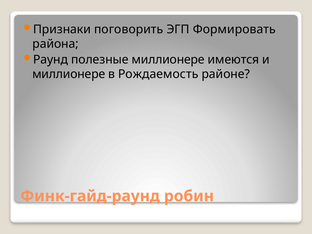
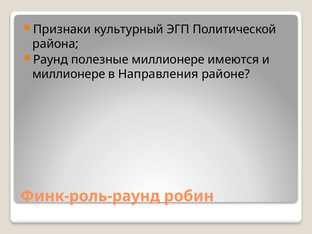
поговорить: поговорить -> культурный
Формировать: Формировать -> Политической
Рождаемость: Рождаемость -> Направления
Финк-гайд-раунд: Финк-гайд-раунд -> Финк-роль-раунд
